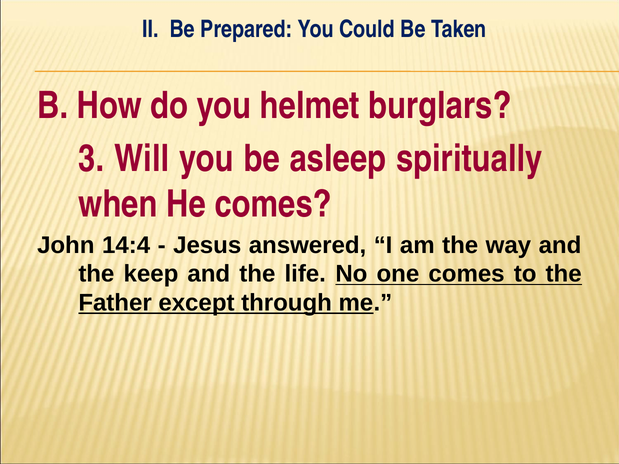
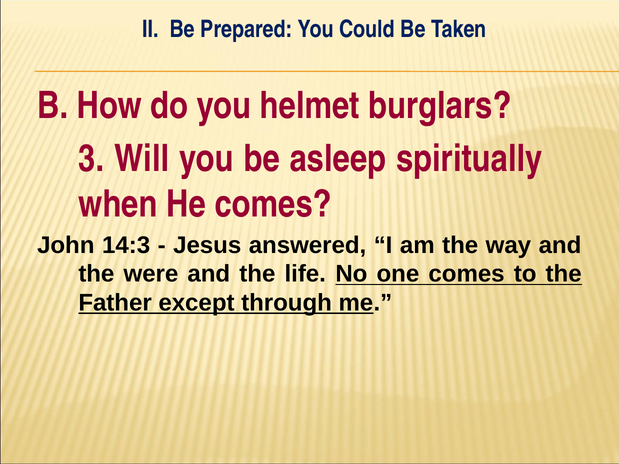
14:4: 14:4 -> 14:3
keep: keep -> were
